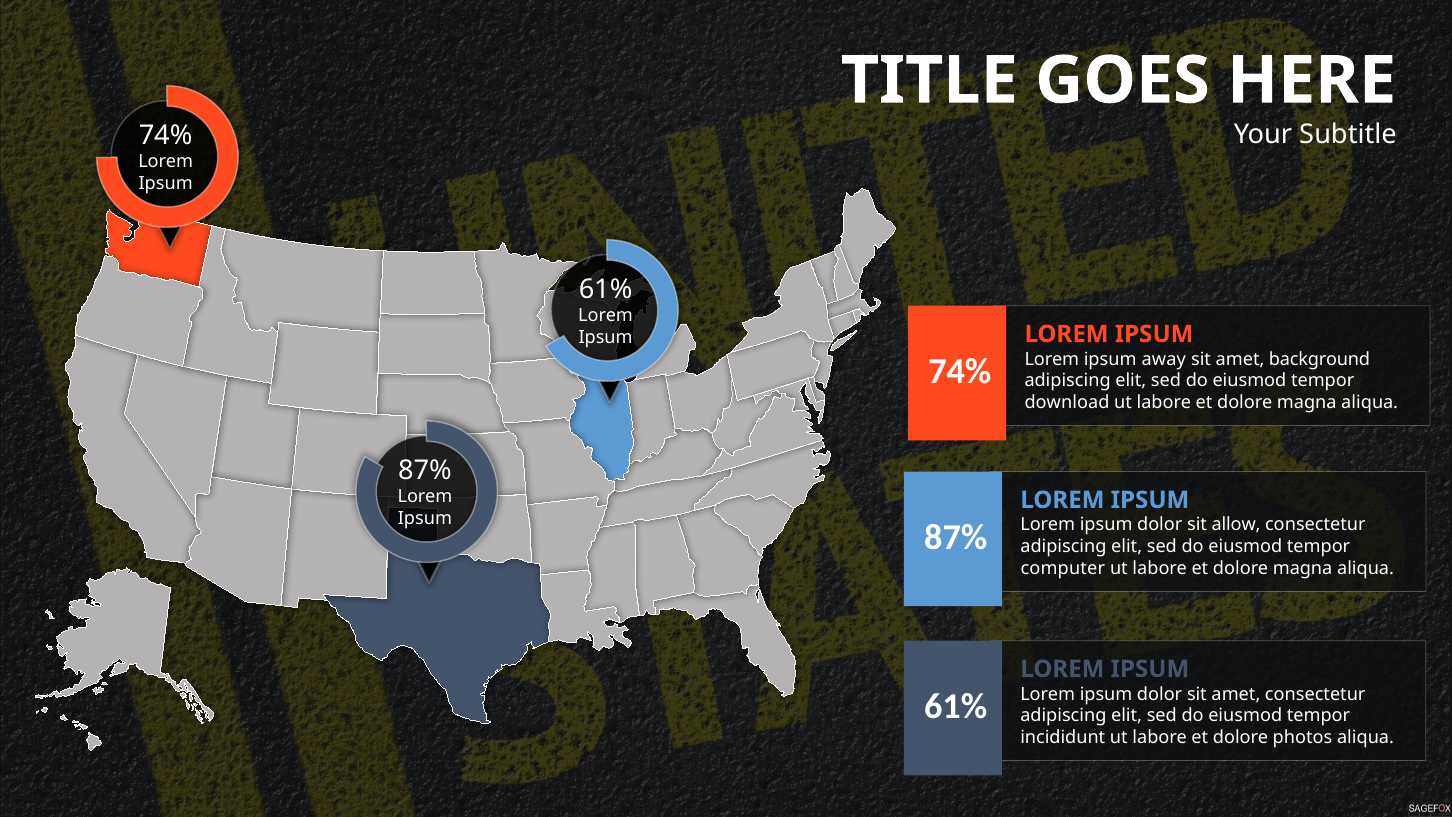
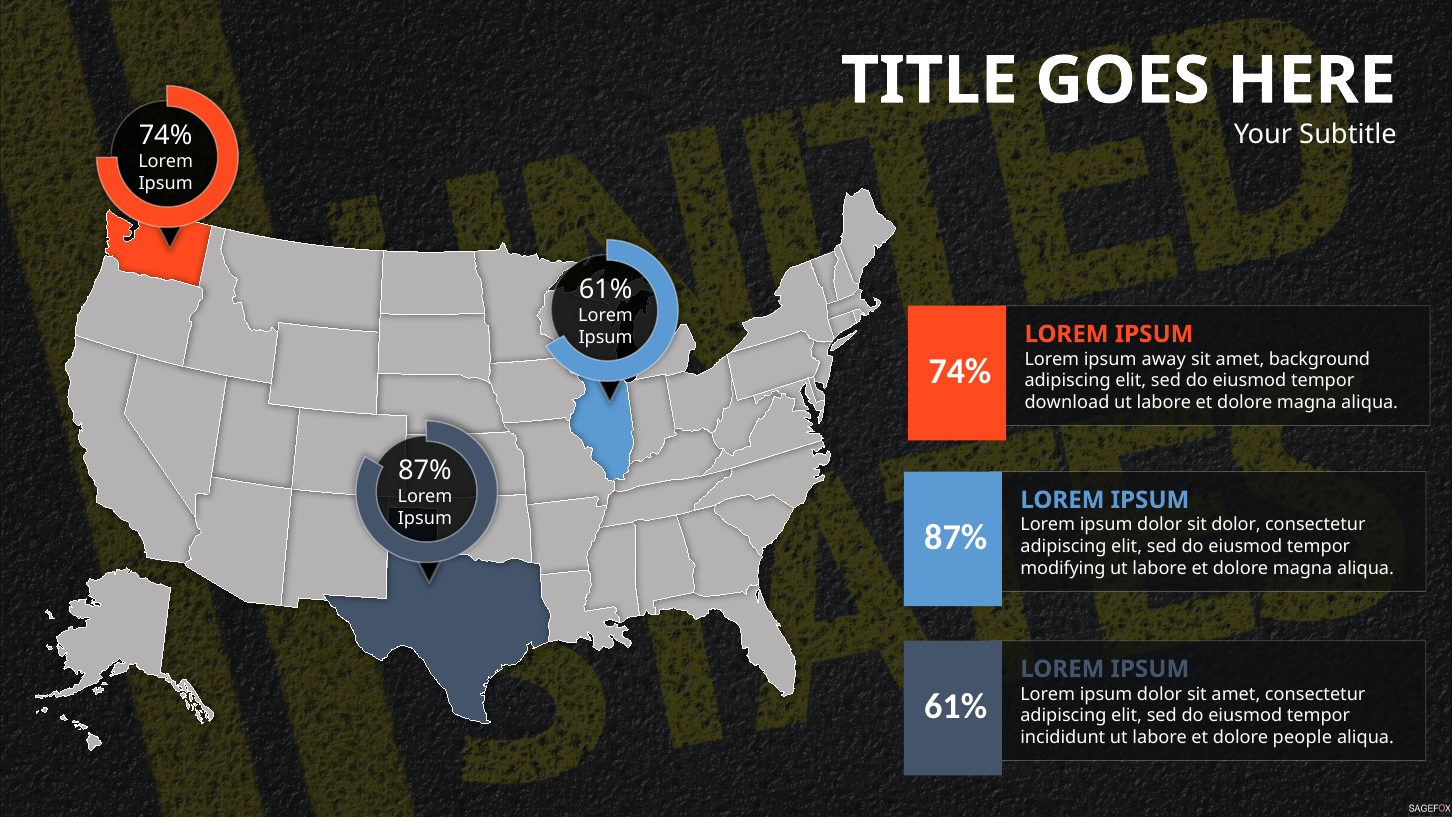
sit allow: allow -> dolor
computer: computer -> modifying
photos: photos -> people
